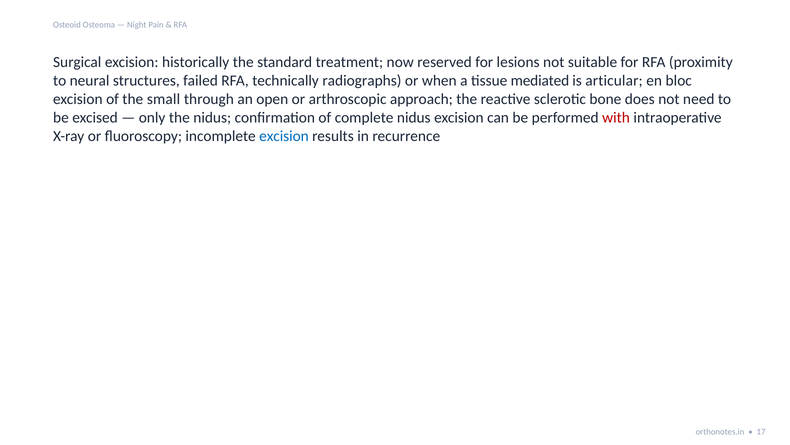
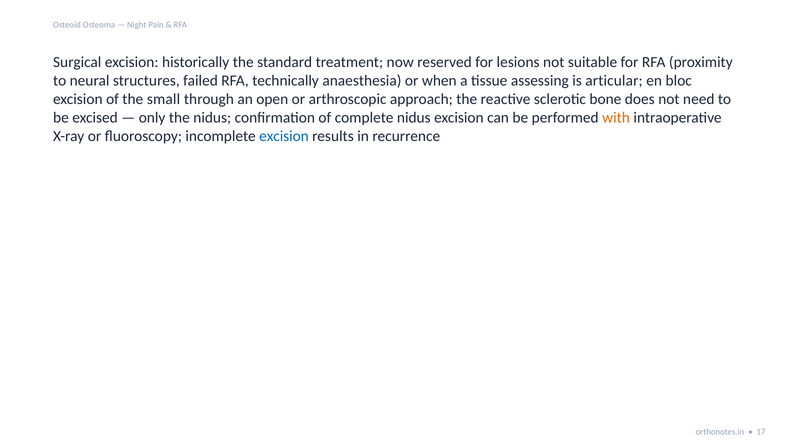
radiographs: radiographs -> anaesthesia
mediated: mediated -> assessing
with colour: red -> orange
